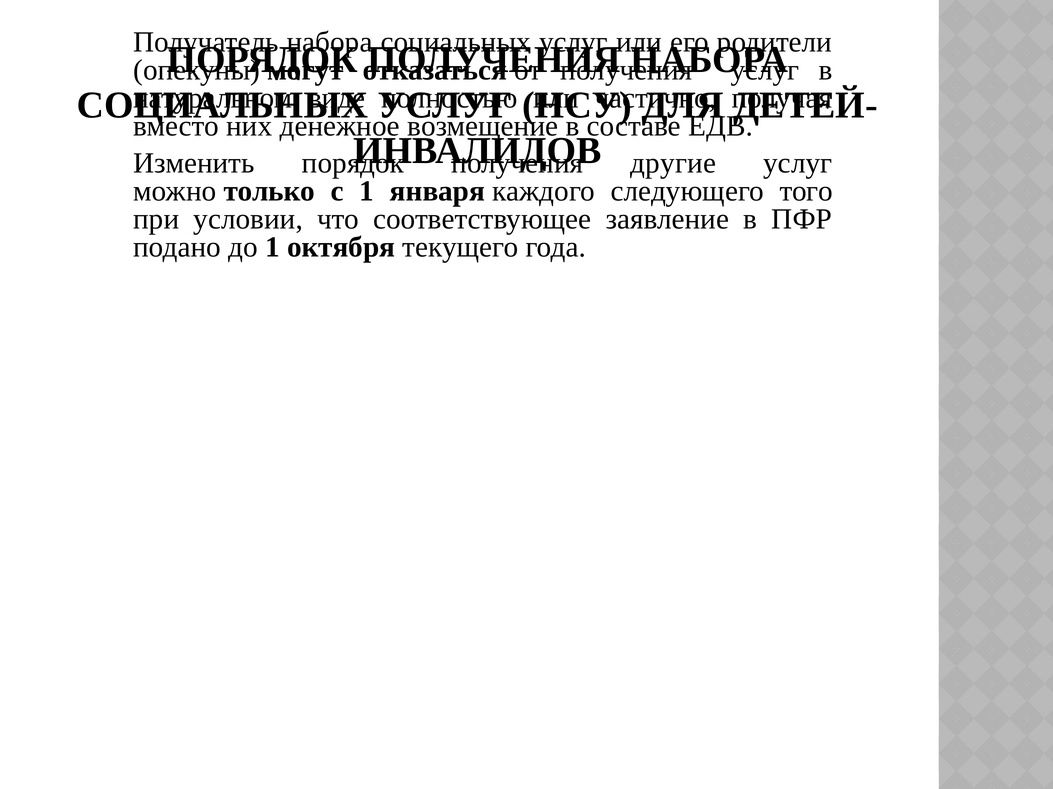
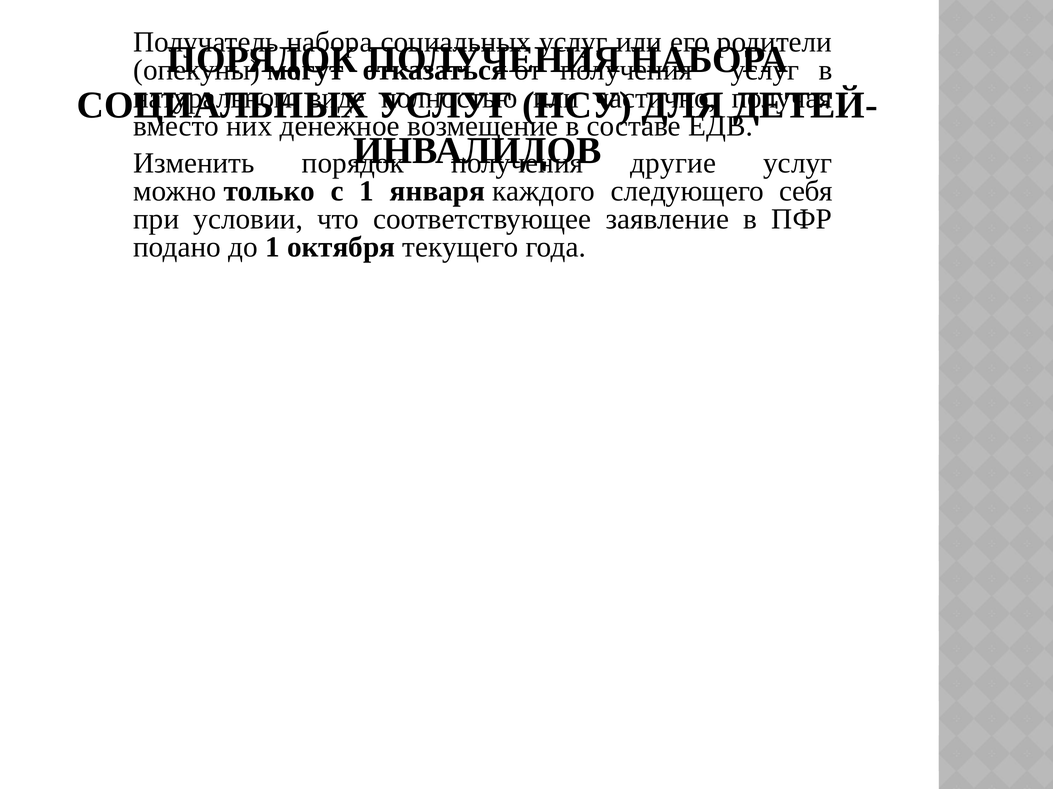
того: того -> себя
